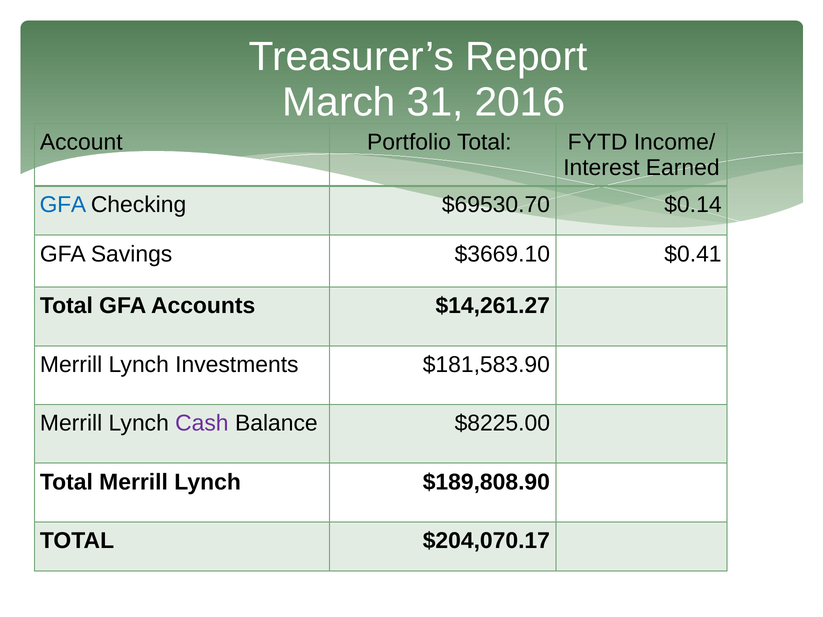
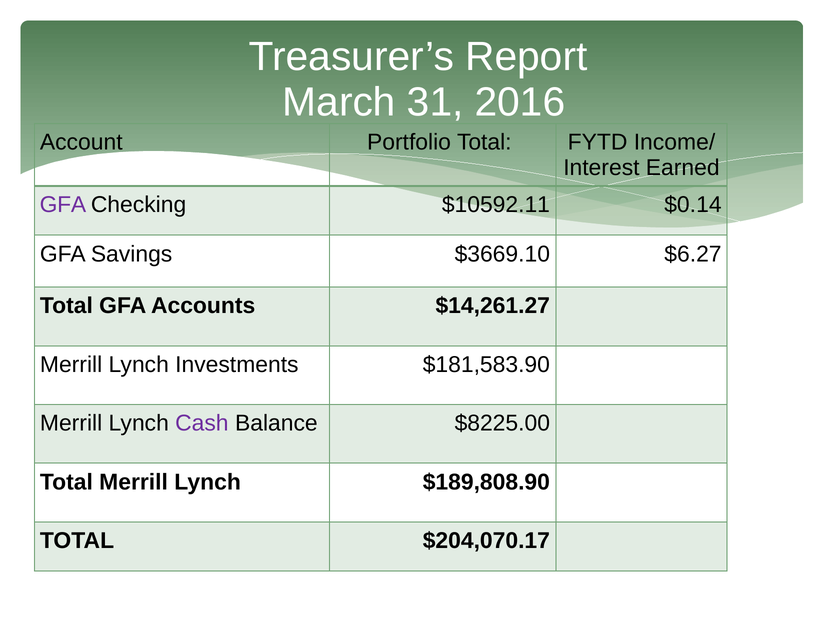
GFA at (63, 205) colour: blue -> purple
$69530.70: $69530.70 -> $10592.11
$0.41: $0.41 -> $6.27
